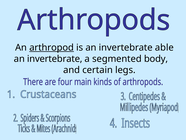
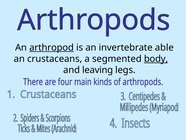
invertebrate at (55, 59): invertebrate -> crustaceans
body underline: none -> present
certain: certain -> leaving
